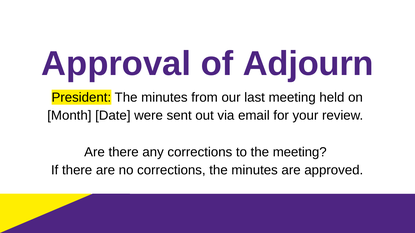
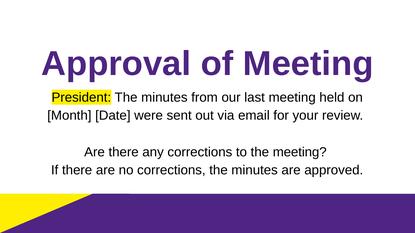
of Adjourn: Adjourn -> Meeting
